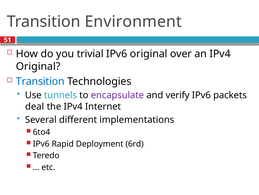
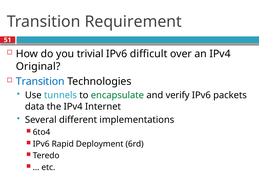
Environment: Environment -> Requirement
IPv6 original: original -> difficult
encapsulate colour: purple -> green
deal: deal -> data
